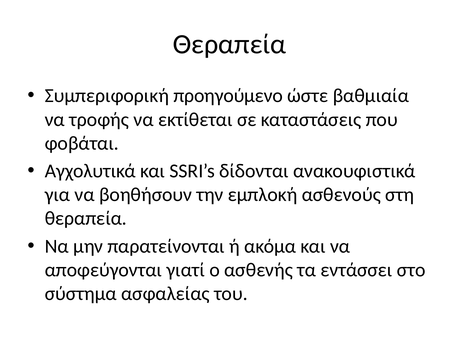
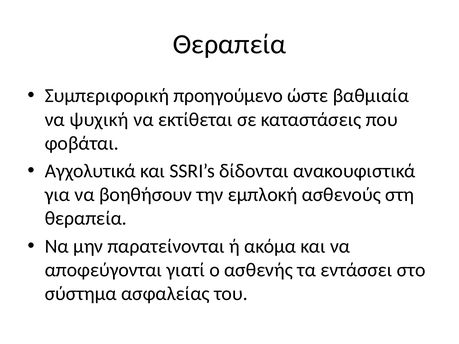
τροφής: τροφής -> ψυχική
